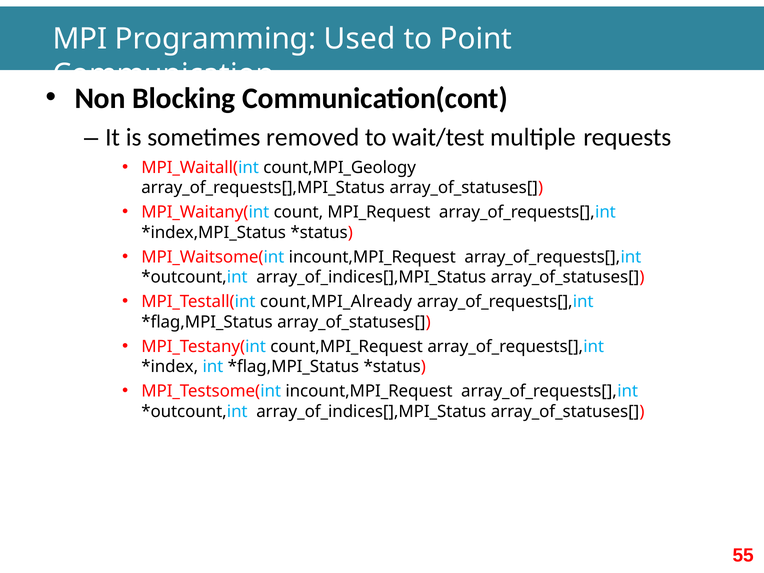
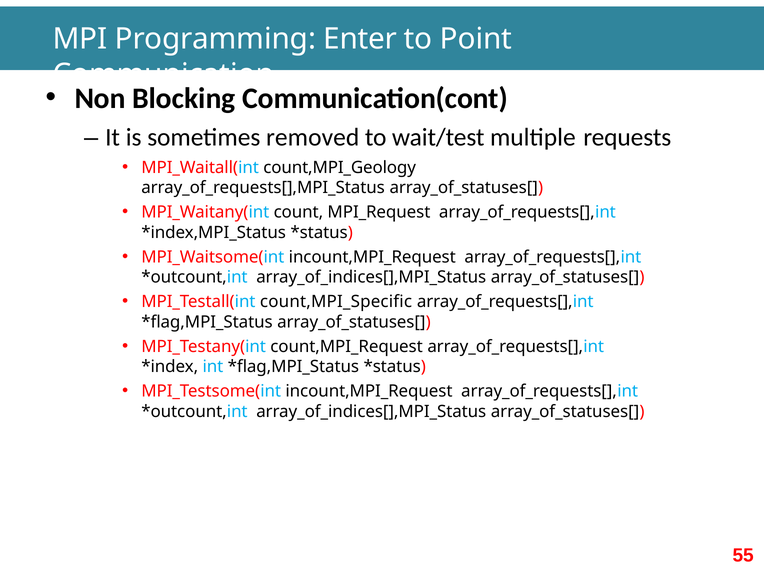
Used: Used -> Enter
count,MPI_Already: count,MPI_Already -> count,MPI_Specific
